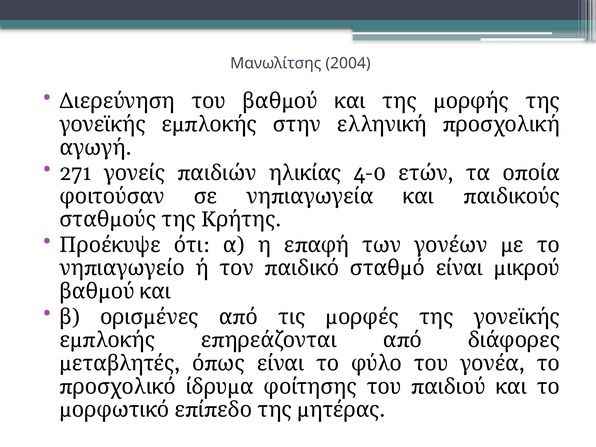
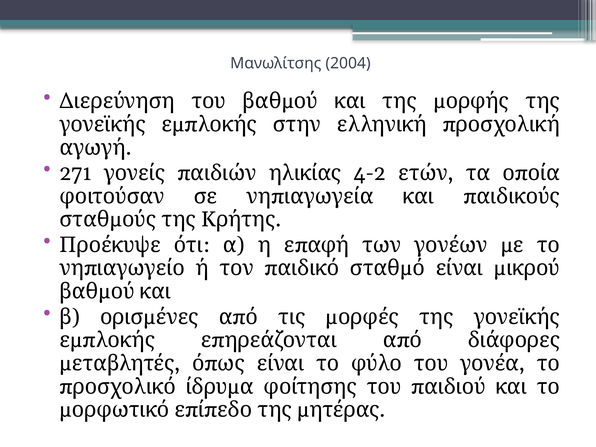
4-0: 4-0 -> 4-2
